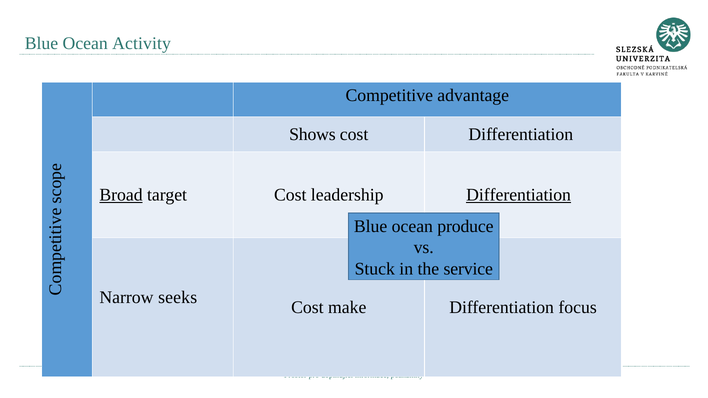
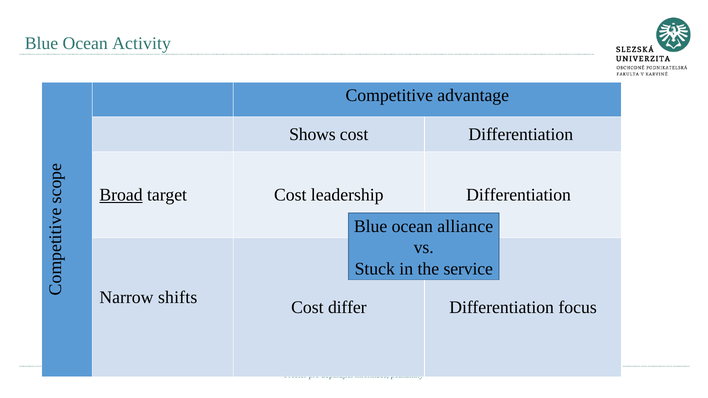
Differentiation at (519, 195) underline: present -> none
produce: produce -> alliance
seeks: seeks -> shifts
make: make -> differ
